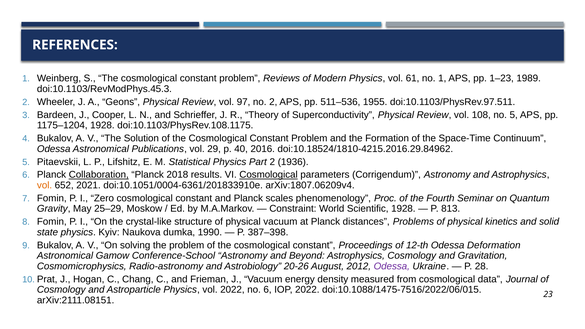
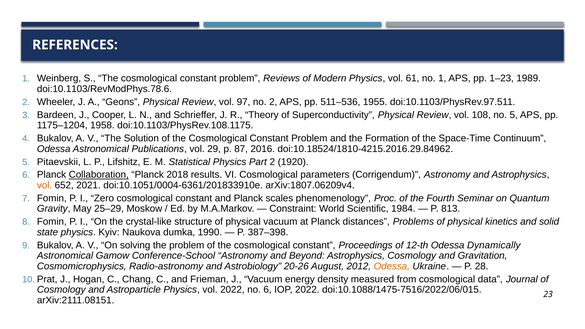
doi:10.1103/RevModPhys.45.3: doi:10.1103/RevModPhys.45.3 -> doi:10.1103/RevModPhys.78.6
1175–1204 1928: 1928 -> 1958
40: 40 -> 87
1936: 1936 -> 1920
Cosmological at (269, 175) underline: present -> none
Scientific 1928: 1928 -> 1984
Deformation: Deformation -> Dynamically
Odessa at (392, 266) colour: purple -> orange
